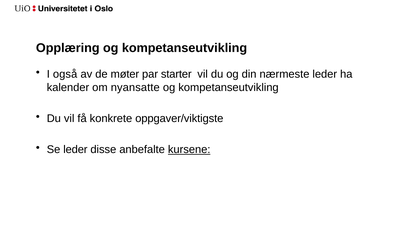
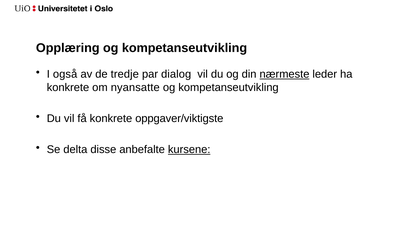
møter: møter -> tredje
starter: starter -> dialog
nærmeste underline: none -> present
kalender at (68, 87): kalender -> konkrete
Se leder: leder -> delta
